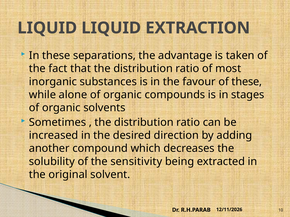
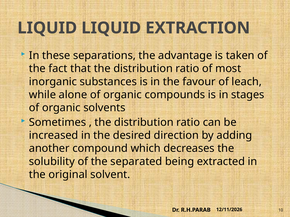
of these: these -> leach
sensitivity: sensitivity -> separated
